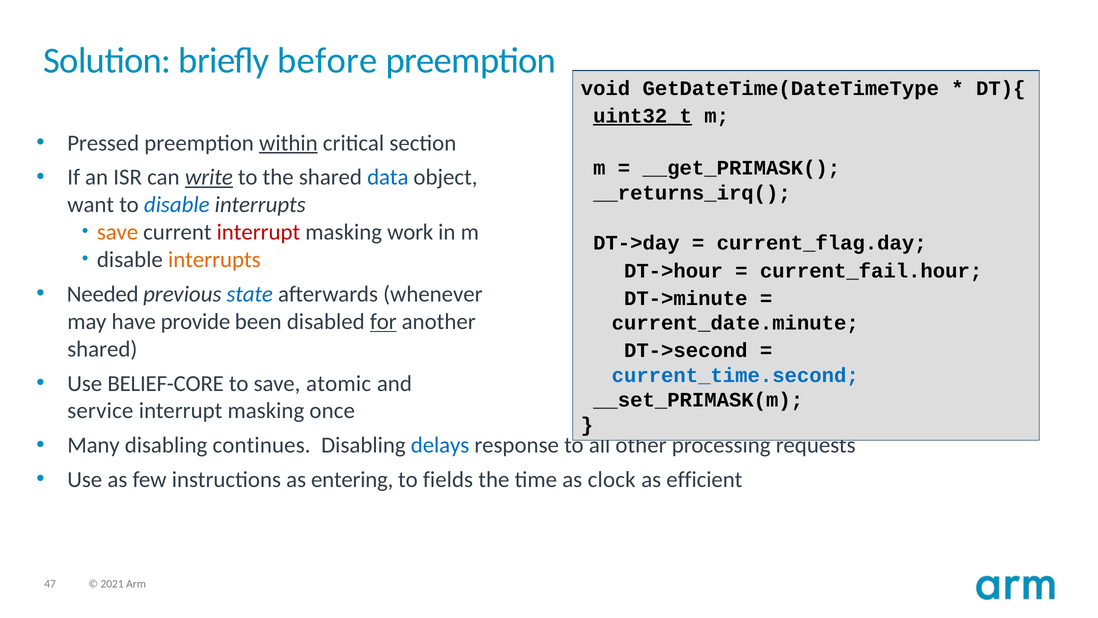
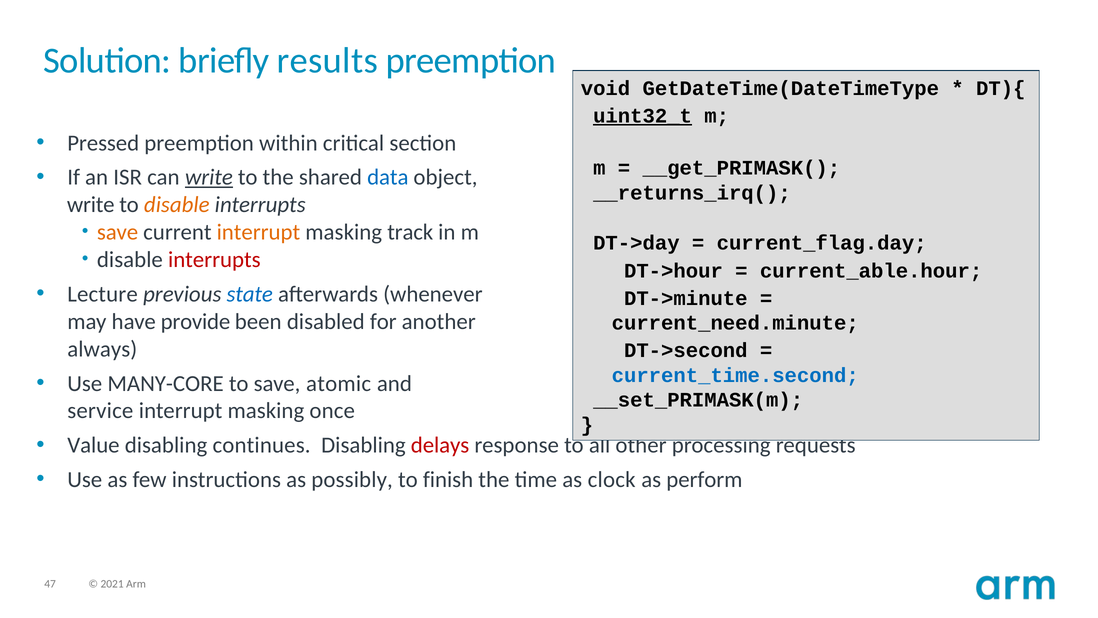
before: before -> results
within underline: present -> none
want at (91, 205): want -> write
disable at (177, 205) colour: blue -> orange
interrupt at (258, 232) colour: red -> orange
work: work -> track
interrupts at (214, 260) colour: orange -> red
current_fail.hour: current_fail.hour -> current_able.hour
Needed: Needed -> Lecture
for underline: present -> none
current_date.minute: current_date.minute -> current_need.minute
shared at (102, 349): shared -> always
BELIEF-CORE: BELIEF-CORE -> MANY-CORE
Many: Many -> Value
delays colour: blue -> red
entering: entering -> possibly
fields: fields -> finish
efficient: efficient -> perform
